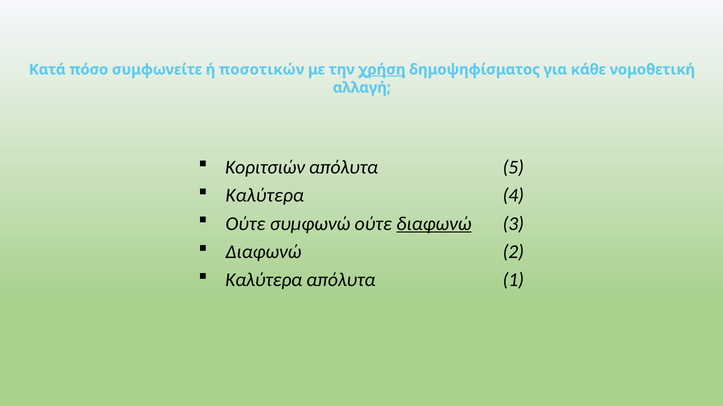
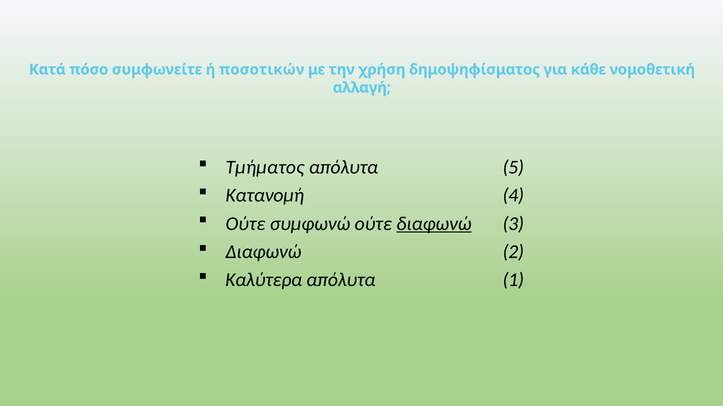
χρήση underline: present -> none
Κοριτσιών: Κοριτσιών -> Τμήματος
Καλύτερα at (265, 196): Καλύτερα -> Κατανομή
